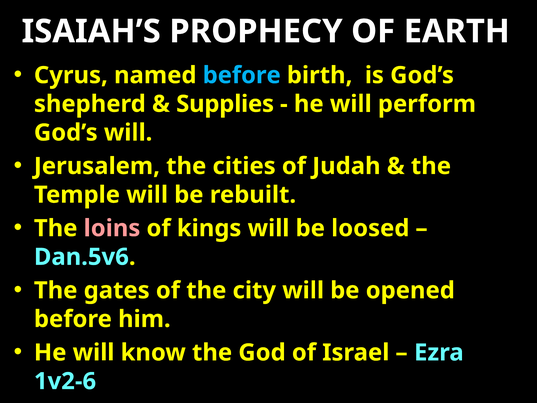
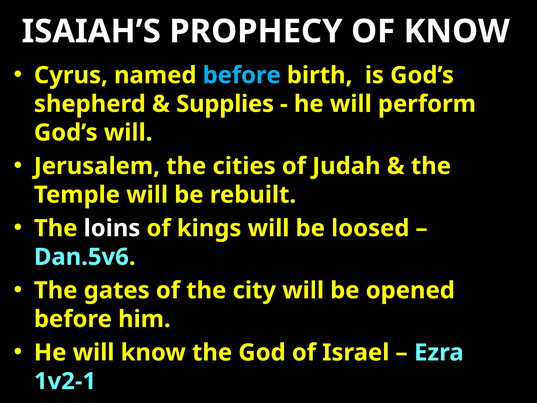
OF EARTH: EARTH -> KNOW
loins colour: pink -> white
1v2-6: 1v2-6 -> 1v2-1
